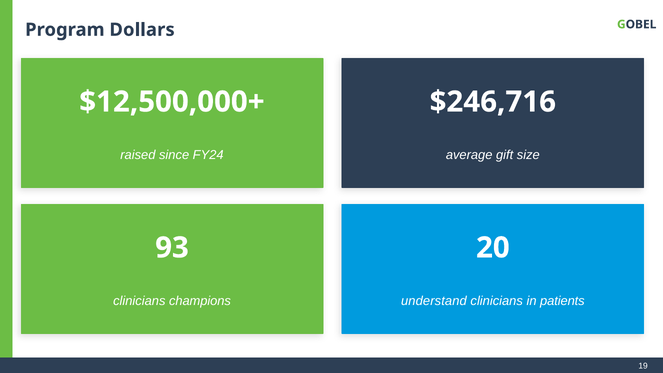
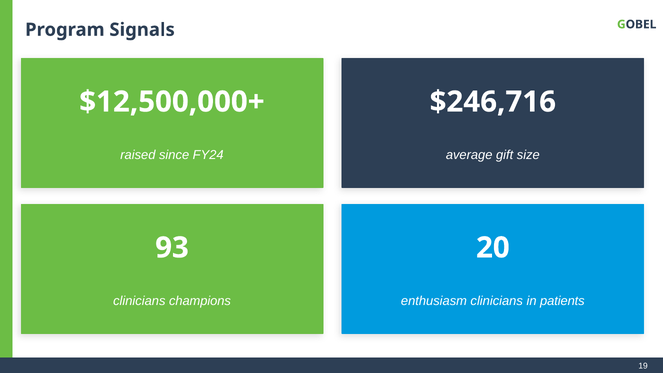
Dollars: Dollars -> Signals
understand: understand -> enthusiasm
